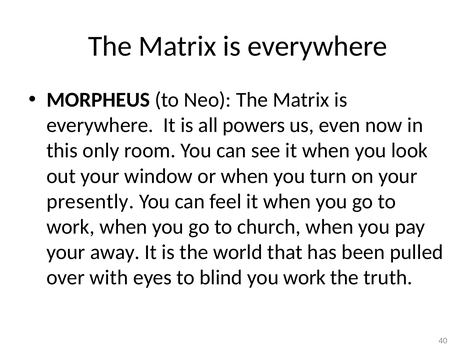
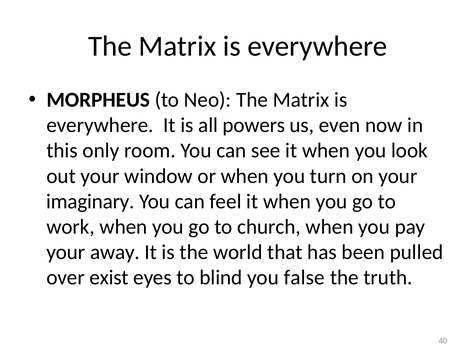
presently: presently -> imaginary
with: with -> exist
you work: work -> false
